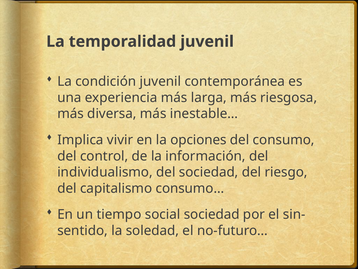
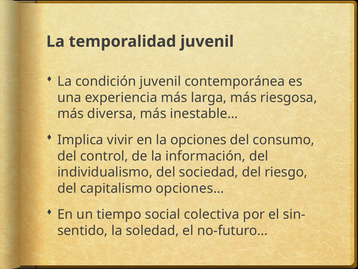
consumo…: consumo… -> opciones…
social sociedad: sociedad -> colectiva
